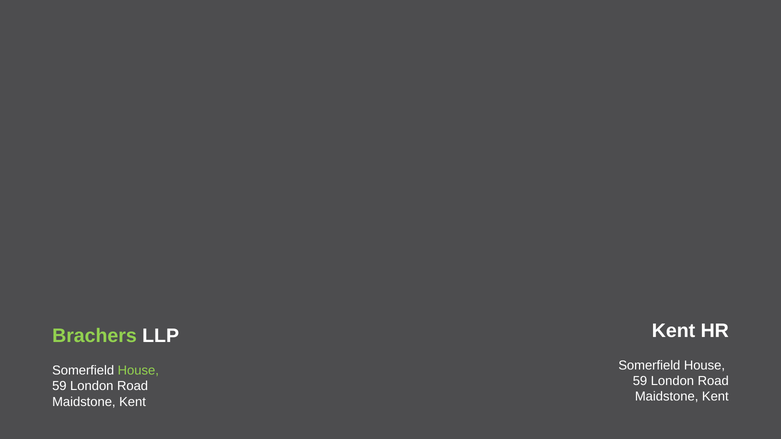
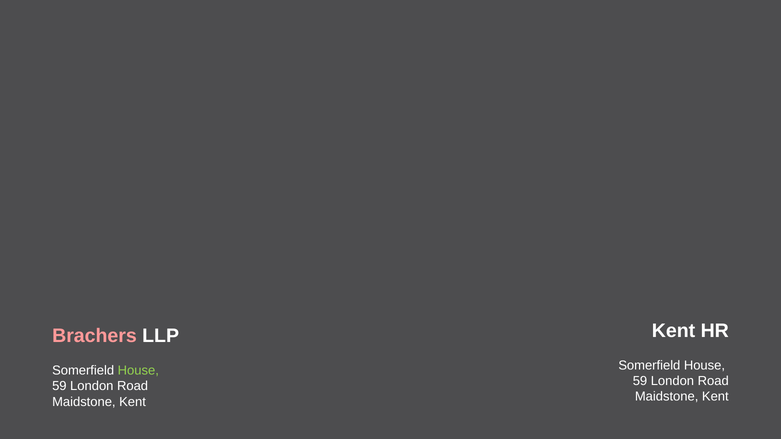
Brachers colour: light green -> pink
